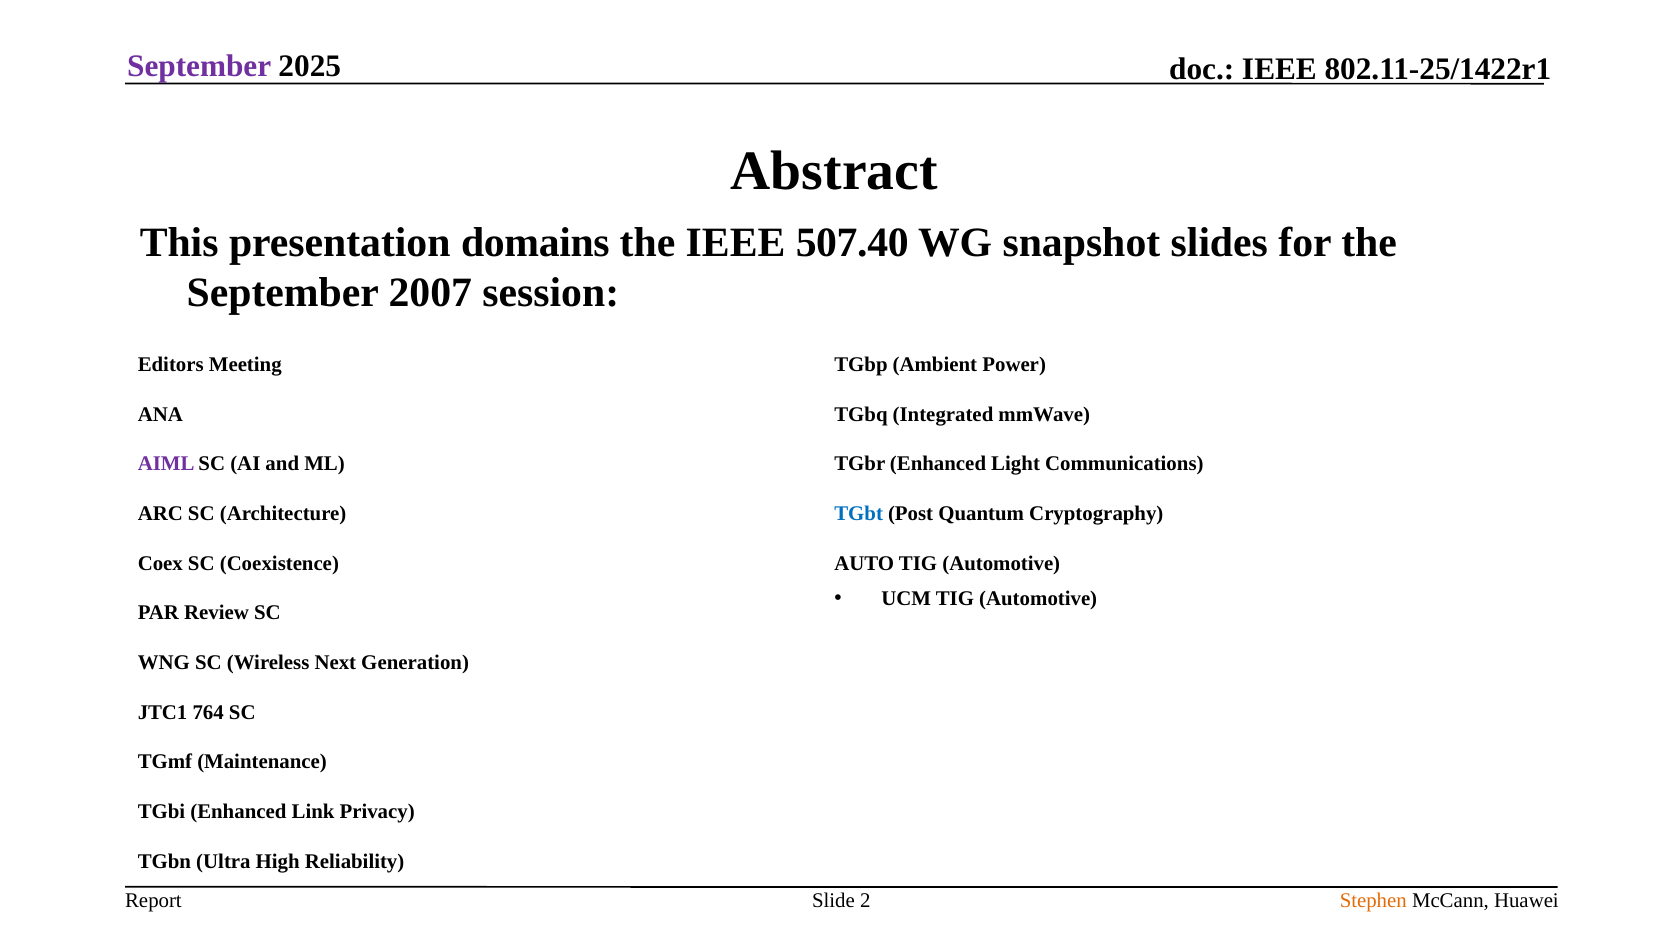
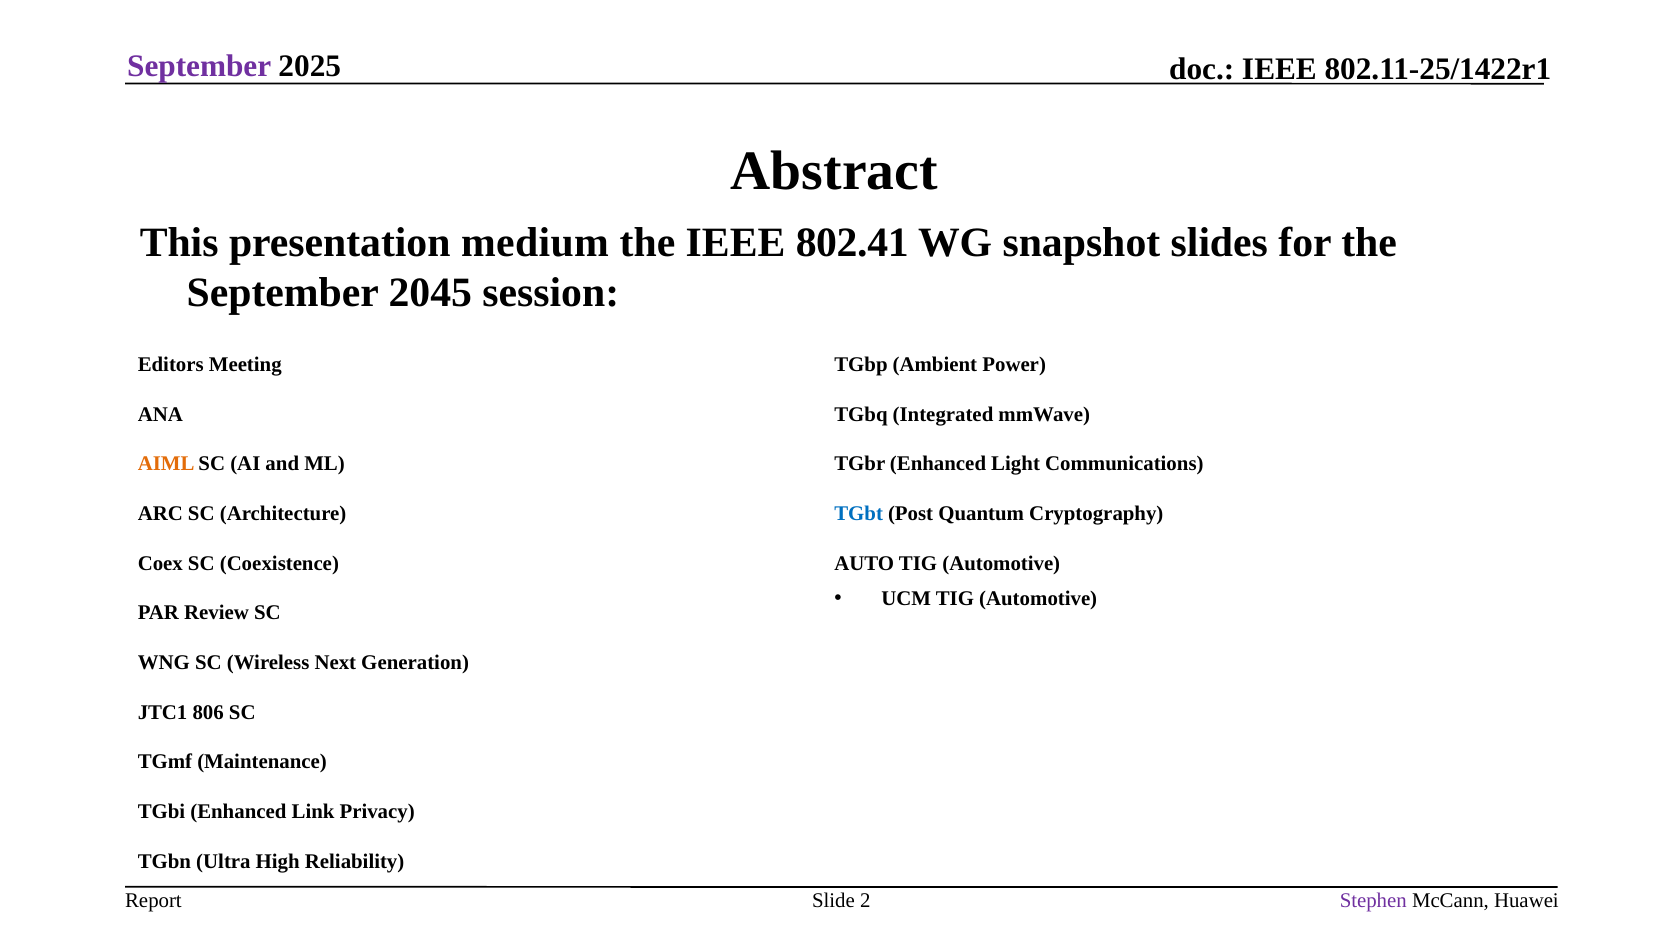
domains: domains -> medium
507.40: 507.40 -> 802.41
2007: 2007 -> 2045
AIML colour: purple -> orange
764: 764 -> 806
Stephen colour: orange -> purple
